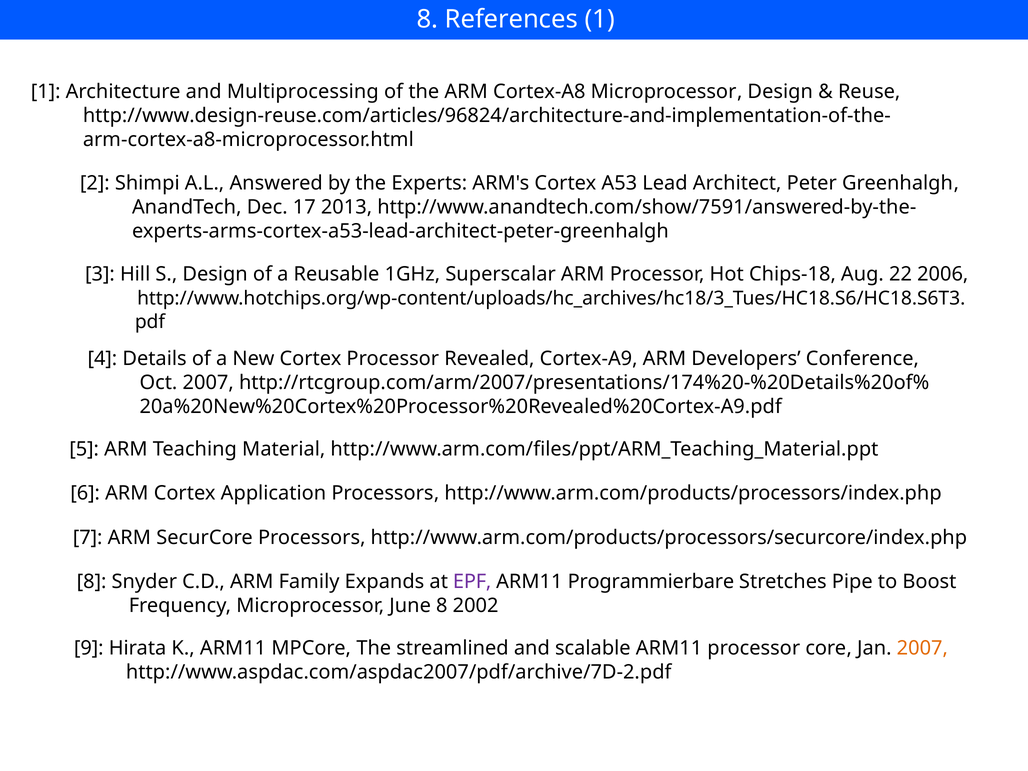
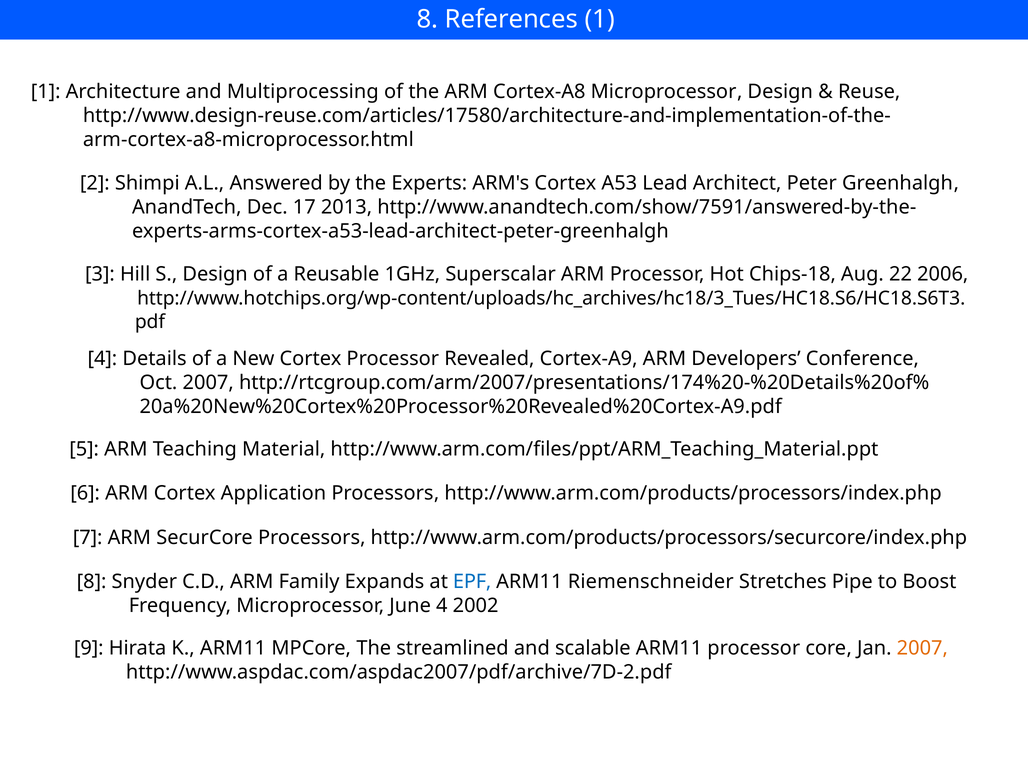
http://www.design-reuse.com/articles/96824/architecture-and-implementation-of-the-: http://www.design-reuse.com/articles/96824/architecture-and-implementation-of-the- -> http://www.design-reuse.com/articles/17580/architecture-and-implementation-of-the-
EPF colour: purple -> blue
Programmierbare: Programmierbare -> Riemenschneider
June 8: 8 -> 4
